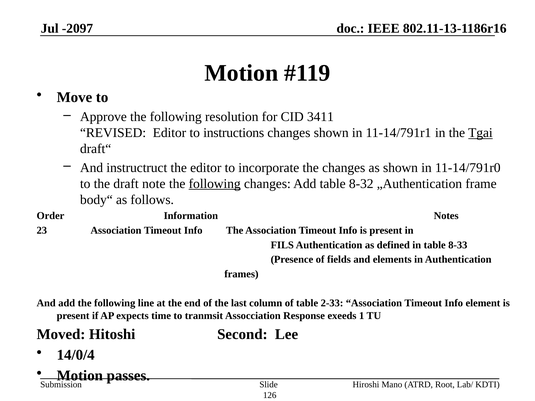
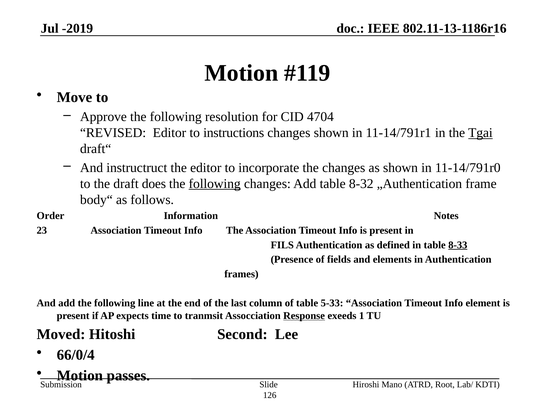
-2097: -2097 -> -2019
3411: 3411 -> 4704
note: note -> does
8-33 underline: none -> present
2-33: 2-33 -> 5-33
Response underline: none -> present
14/0/4: 14/0/4 -> 66/0/4
